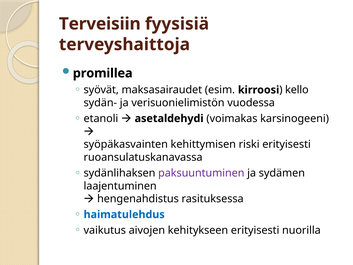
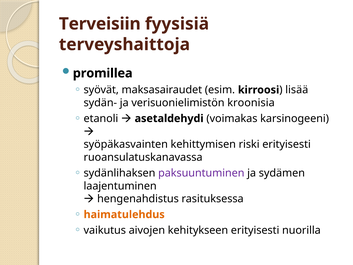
kello: kello -> lisää
vuodessa: vuodessa -> kroonisia
haimatulehdus colour: blue -> orange
